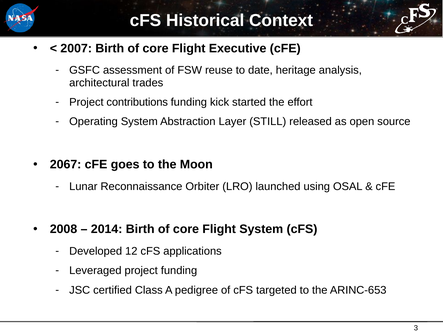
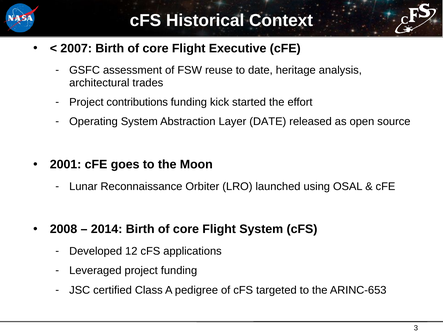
Layer STILL: STILL -> DATE
2067: 2067 -> 2001
